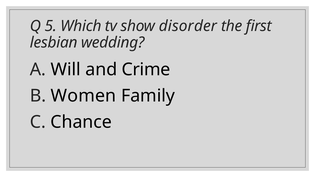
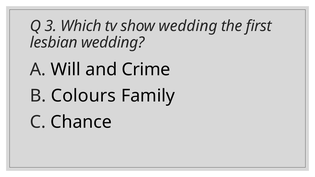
5: 5 -> 3
show disorder: disorder -> wedding
Women: Women -> Colours
